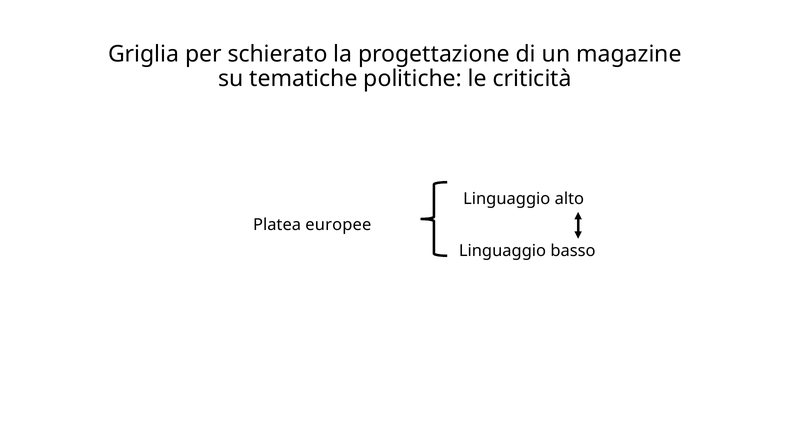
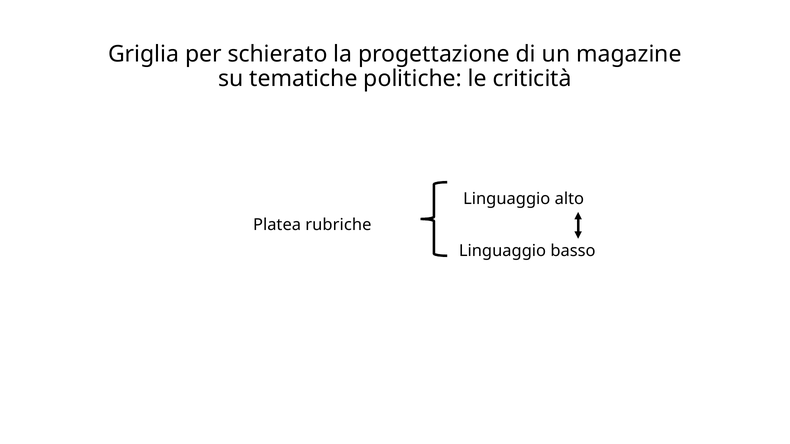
europee: europee -> rubriche
